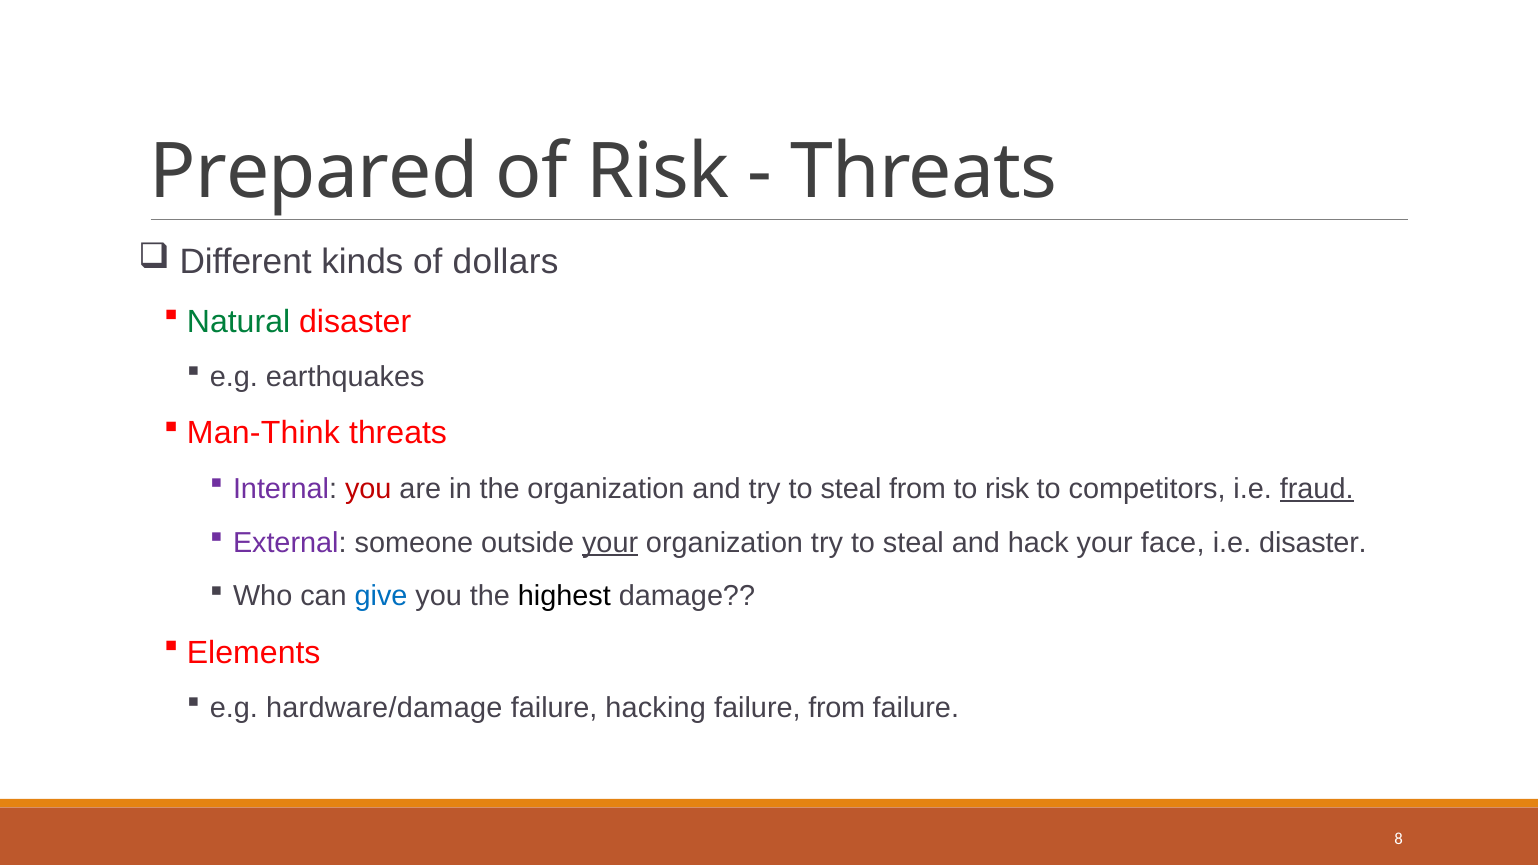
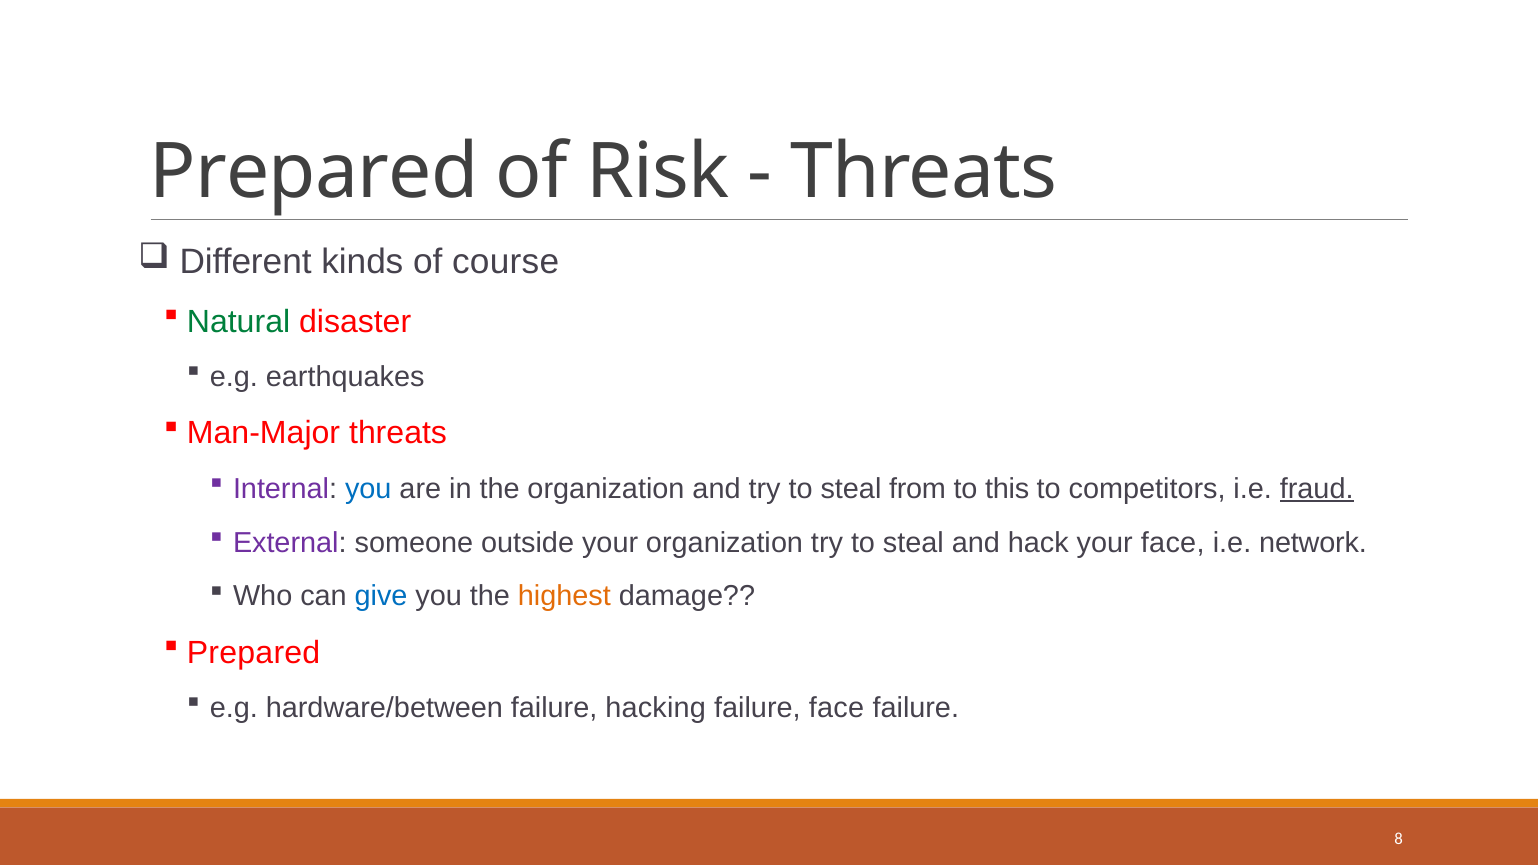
dollars: dollars -> course
Man-Think: Man-Think -> Man-Major
you at (368, 489) colour: red -> blue
to risk: risk -> this
your at (610, 543) underline: present -> none
i.e disaster: disaster -> network
highest colour: black -> orange
Elements at (254, 653): Elements -> Prepared
hardware/damage: hardware/damage -> hardware/between
failure from: from -> face
